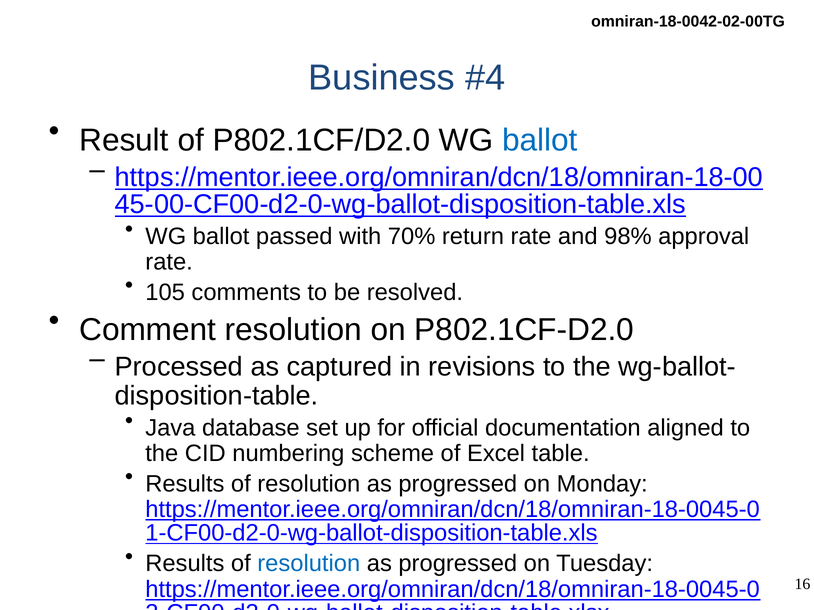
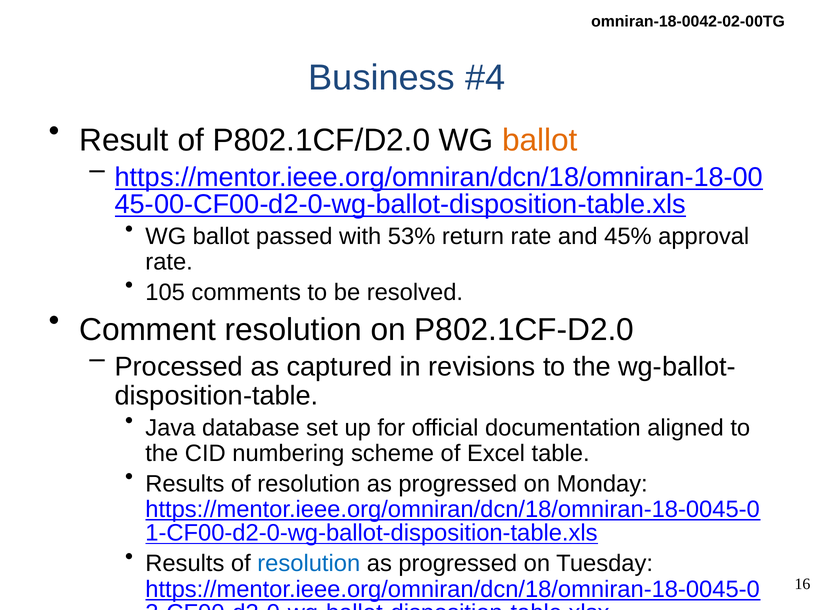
ballot at (540, 141) colour: blue -> orange
70%: 70% -> 53%
98%: 98% -> 45%
